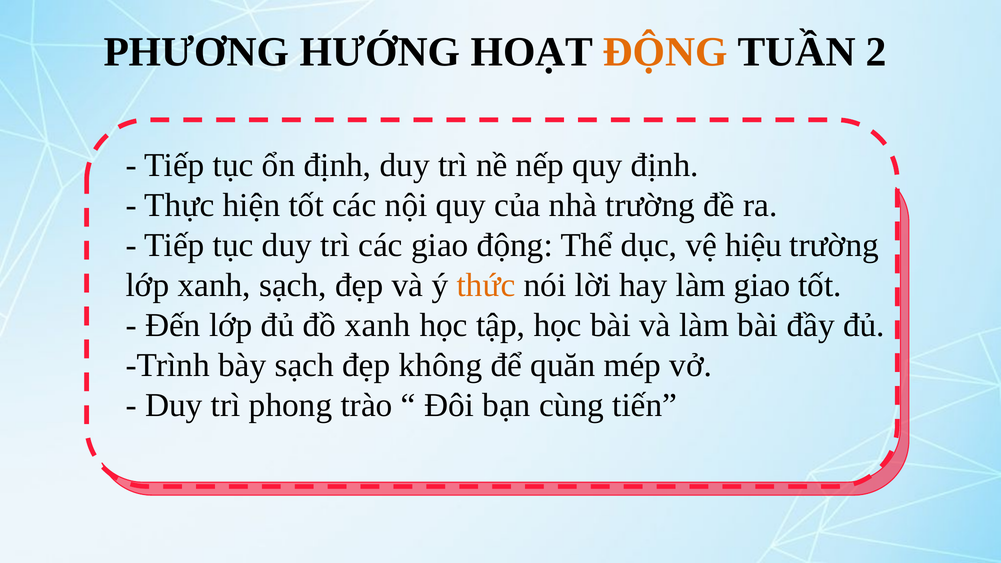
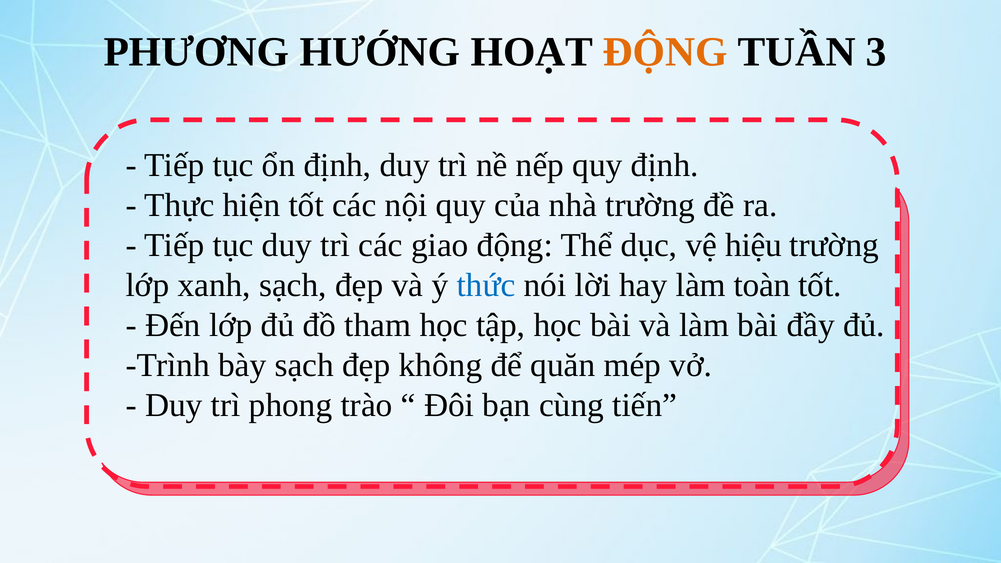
2: 2 -> 3
thức colour: orange -> blue
làm giao: giao -> toàn
đồ xanh: xanh -> tham
